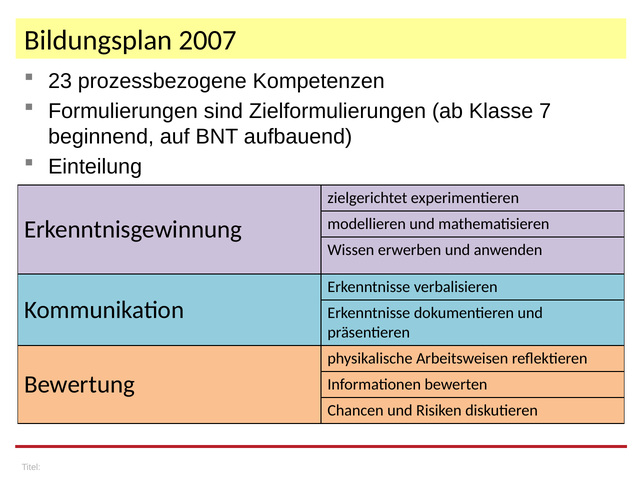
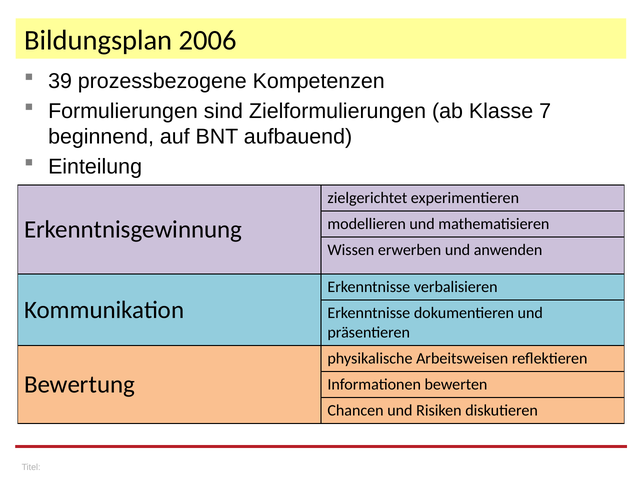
2007: 2007 -> 2006
23: 23 -> 39
